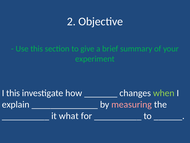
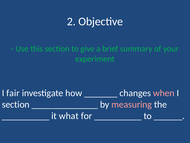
I this: this -> fair
when colour: light green -> pink
explain at (16, 104): explain -> section
